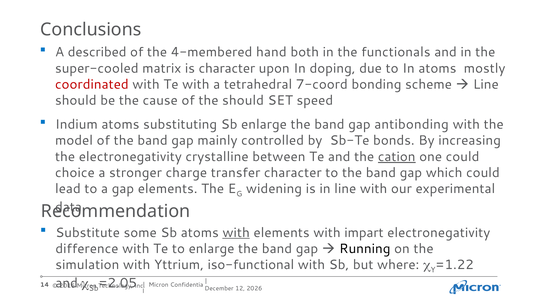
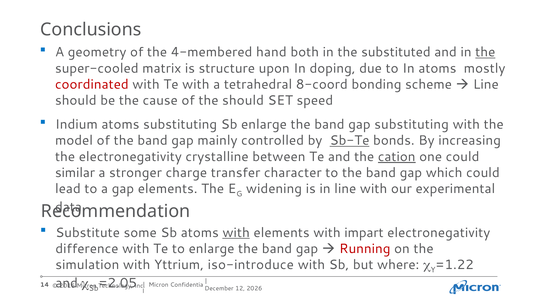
described: described -> geometry
functionals: functionals -> substituted
the at (485, 52) underline: none -> present
is character: character -> structure
7-coord: 7-coord -> 8-coord
gap antibonding: antibonding -> substituting
Sb-Te underline: none -> present
choice: choice -> similar
Running colour: black -> red
iso-functional: iso-functional -> iso-introduce
